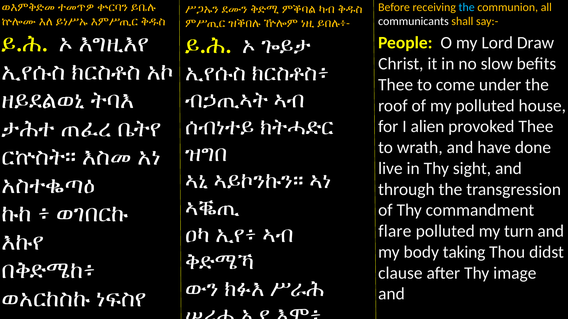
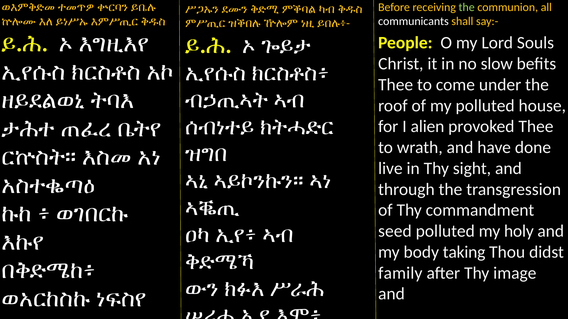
the at (467, 7) colour: light blue -> light green
Draw: Draw -> Souls
flare: flare -> seed
turn: turn -> holy
clause: clause -> family
